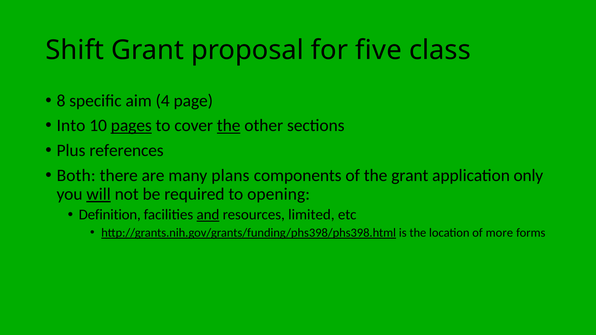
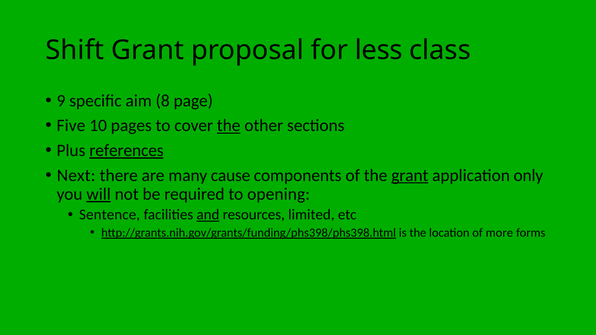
five: five -> less
8: 8 -> 9
4: 4 -> 8
Into: Into -> Five
pages underline: present -> none
references underline: none -> present
Both: Both -> Next
plans: plans -> cause
grant at (410, 176) underline: none -> present
Definition: Definition -> Sentence
